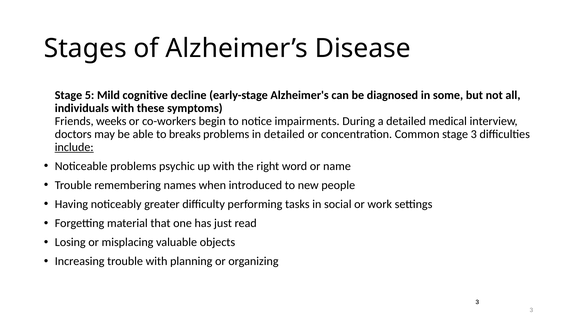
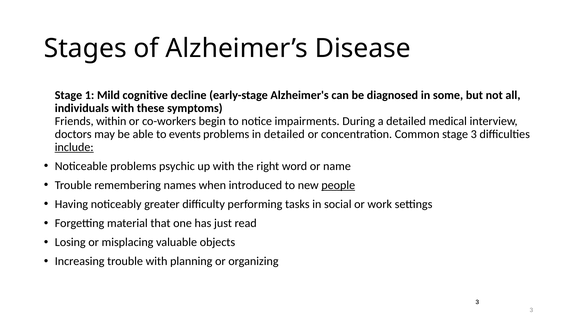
5: 5 -> 1
weeks: weeks -> within
breaks: breaks -> events
people underline: none -> present
